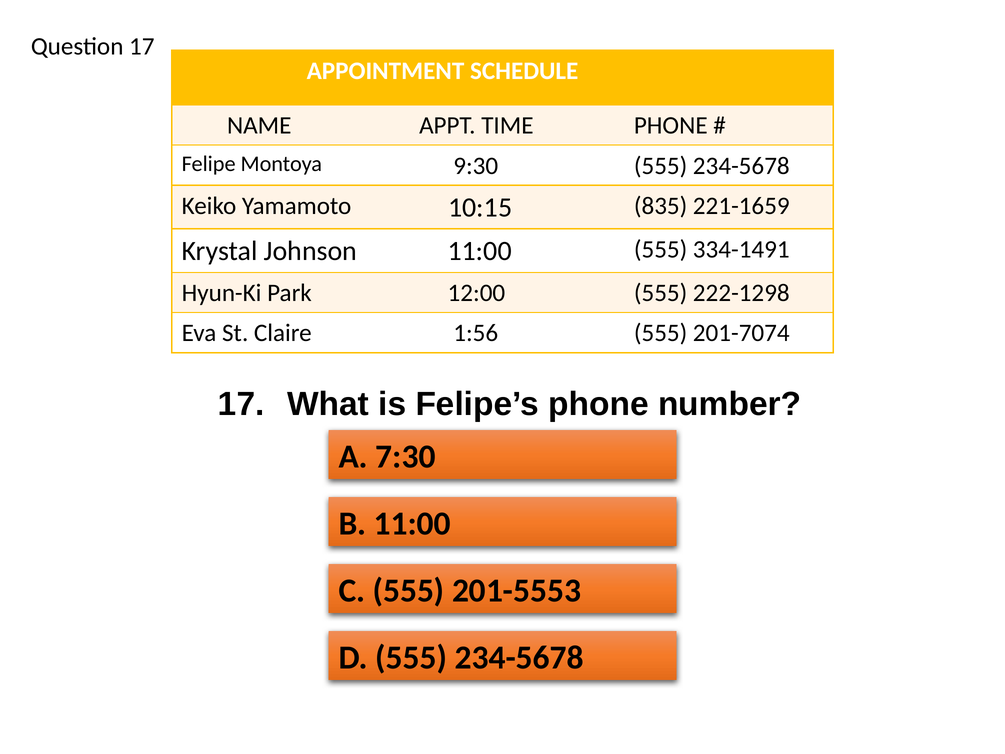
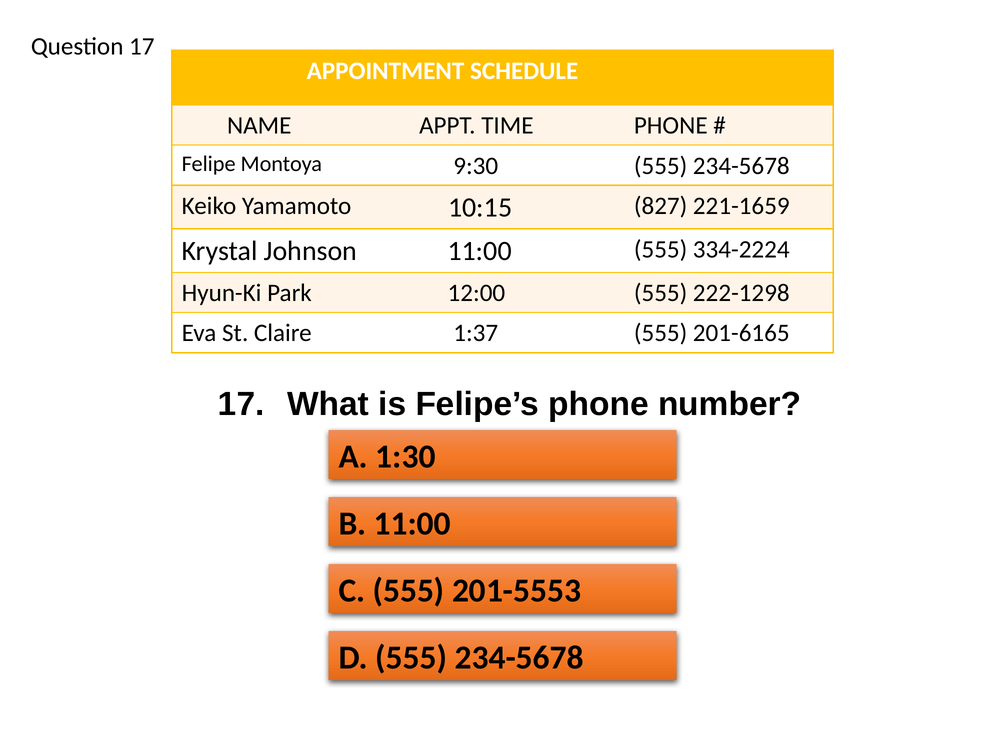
835: 835 -> 827
334-1491: 334-1491 -> 334-2224
1:56: 1:56 -> 1:37
201-7074: 201-7074 -> 201-6165
7:30: 7:30 -> 1:30
